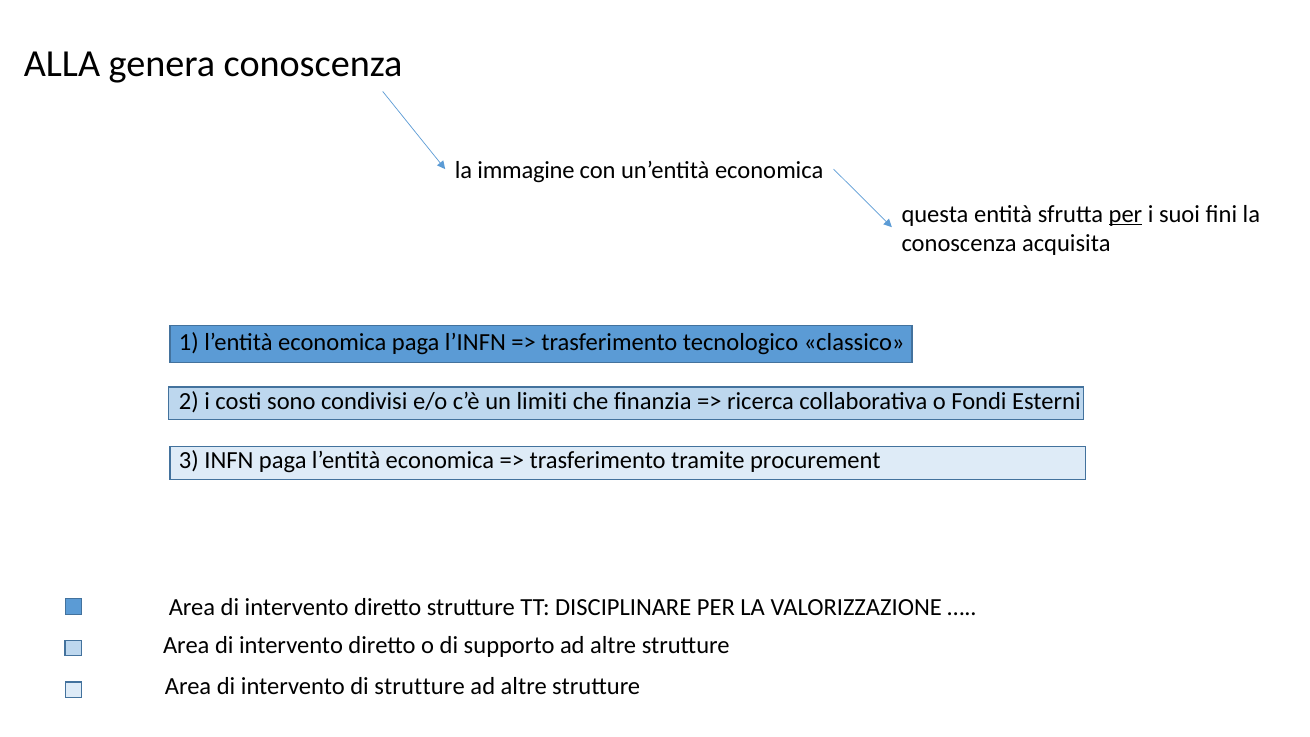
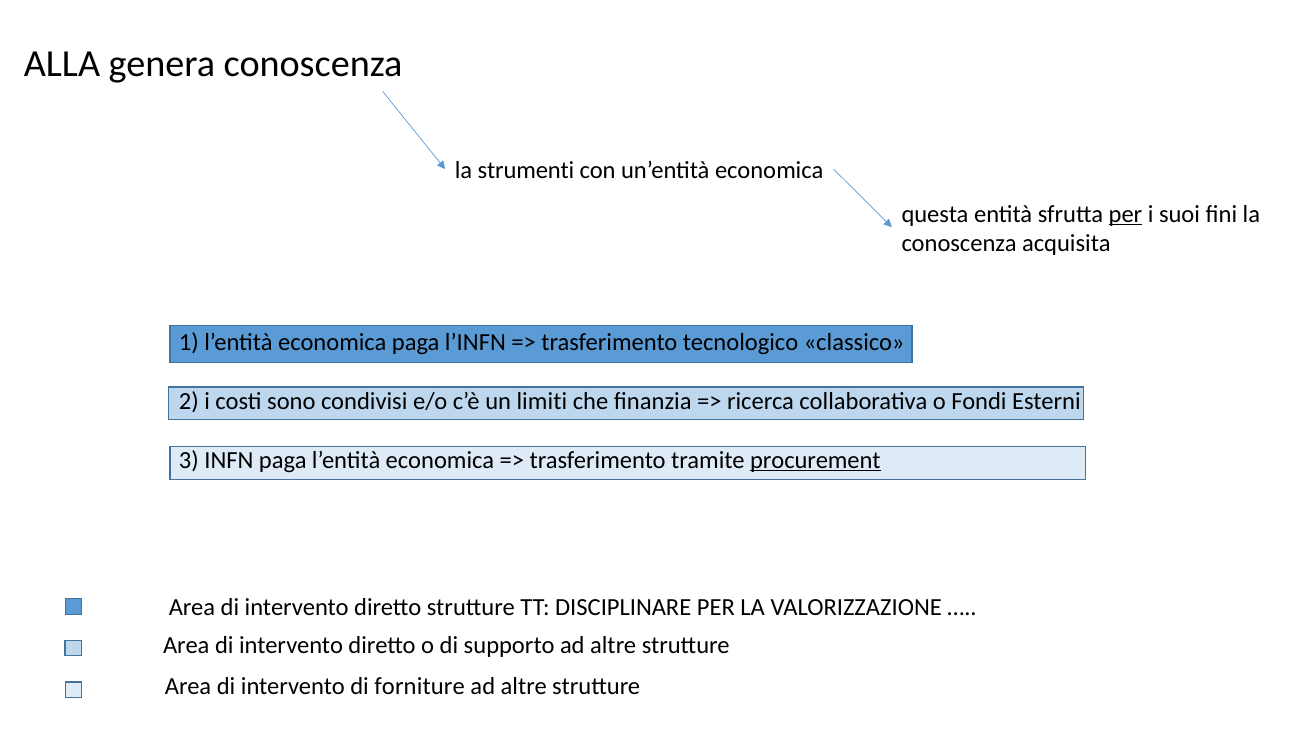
immagine: immagine -> strumenti
procurement underline: none -> present
di strutture: strutture -> forniture
